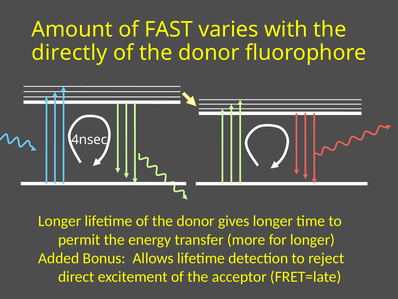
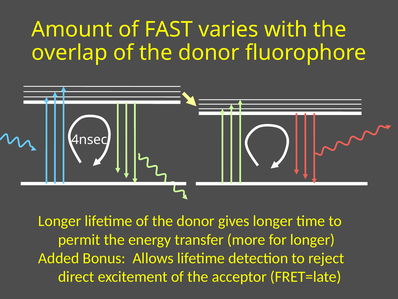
directly: directly -> overlap
